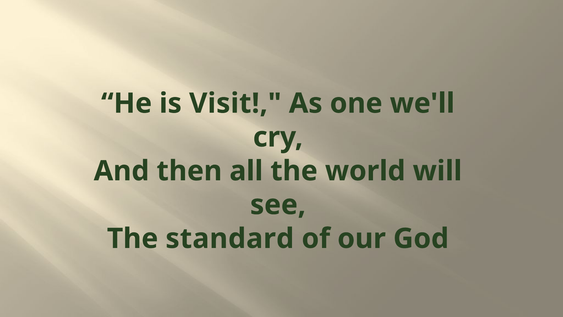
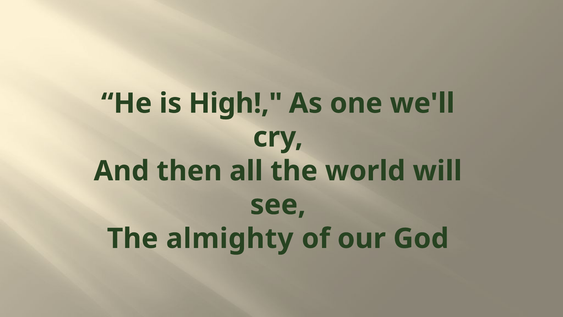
Visit: Visit -> High
standard: standard -> almighty
